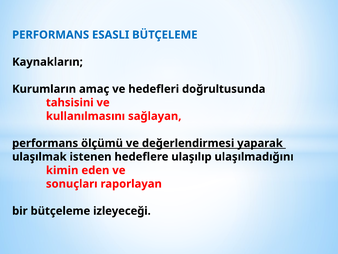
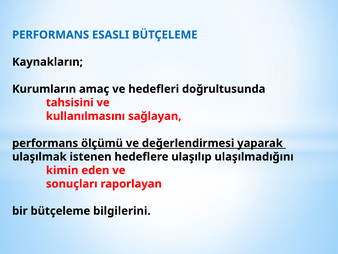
izleyeceği: izleyeceği -> bilgilerini
